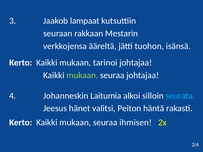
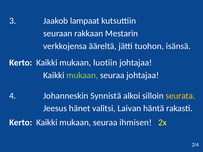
tarinoi: tarinoi -> luotiin
Laitumia: Laitumia -> Synnistä
seurata colour: light blue -> yellow
Peiton: Peiton -> Laivan
